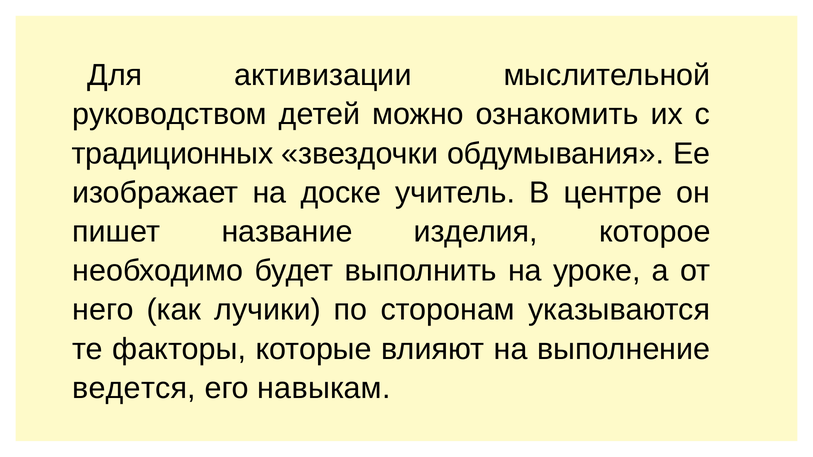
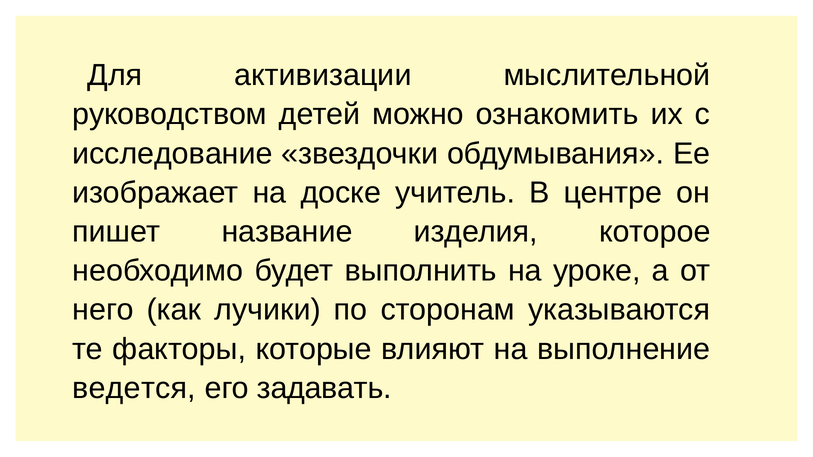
традиционных: традиционных -> исследование
навыкам: навыкам -> задавать
